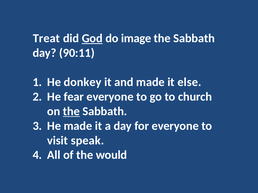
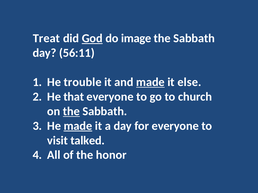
90:11: 90:11 -> 56:11
donkey: donkey -> trouble
made at (150, 82) underline: none -> present
fear: fear -> that
made at (78, 126) underline: none -> present
speak: speak -> talked
would: would -> honor
